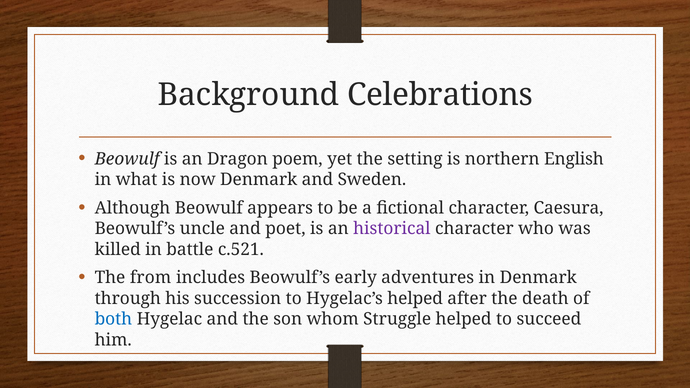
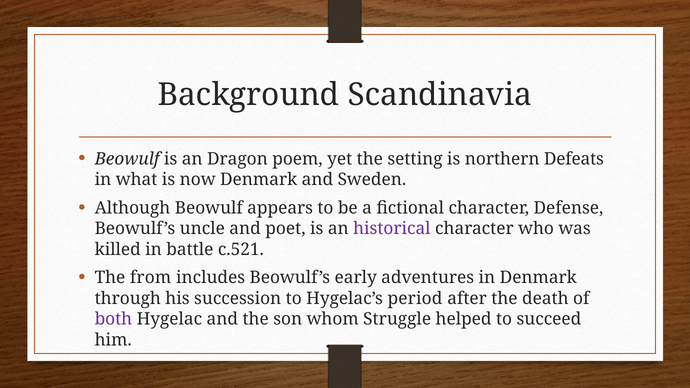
Celebrations: Celebrations -> Scandinavia
English: English -> Defeats
Caesura: Caesura -> Defense
Hygelac’s helped: helped -> period
both colour: blue -> purple
